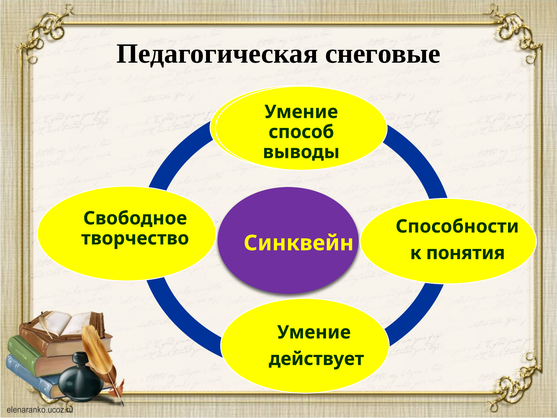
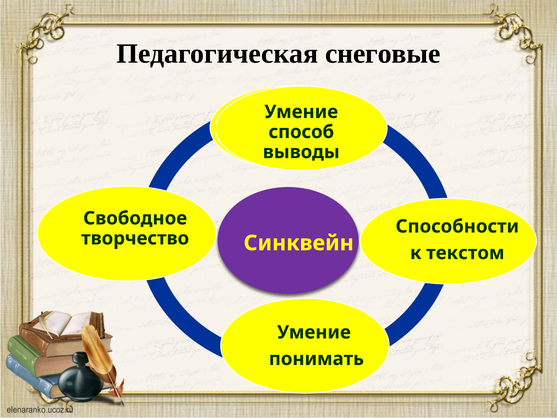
понятия: понятия -> текстом
действует: действует -> понимать
